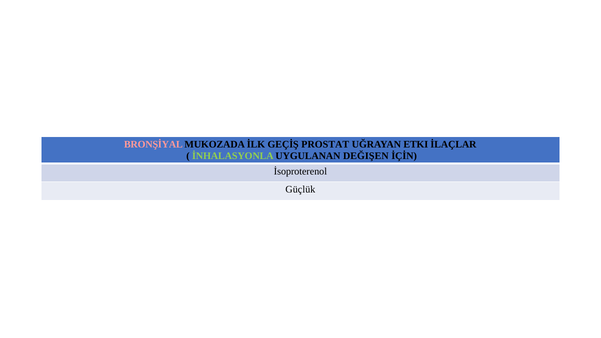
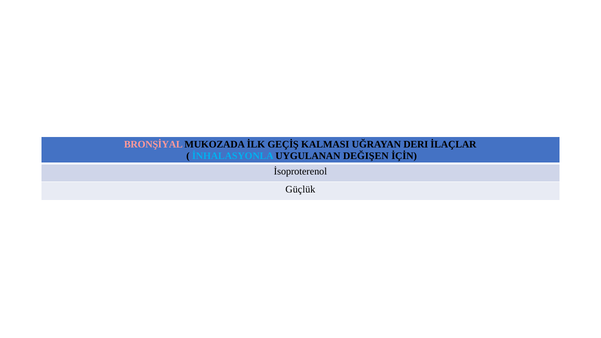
PROSTAT: PROSTAT -> KALMASI
ETKI: ETKI -> DERI
İNHALASYONLA colour: light green -> light blue
